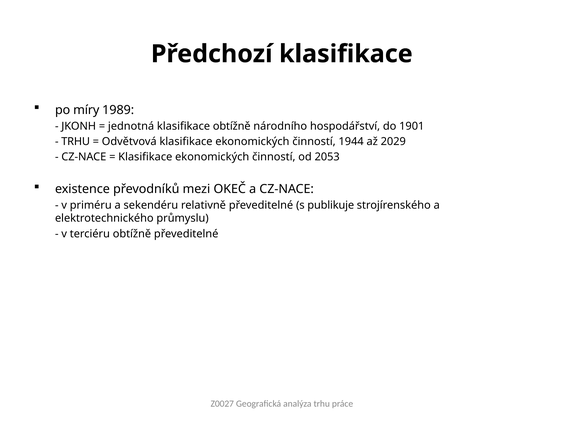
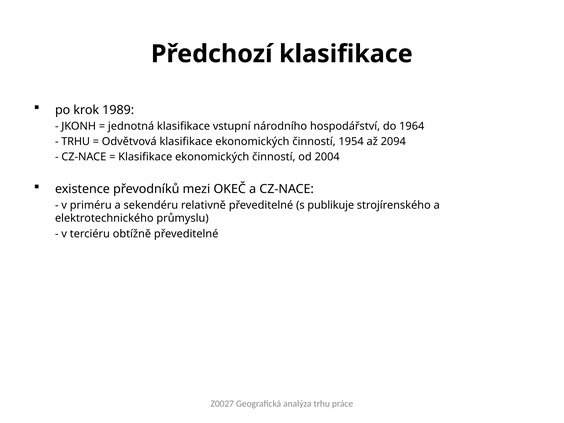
míry: míry -> krok
klasifikace obtížně: obtížně -> vstupní
1901: 1901 -> 1964
1944: 1944 -> 1954
2029: 2029 -> 2094
2053: 2053 -> 2004
